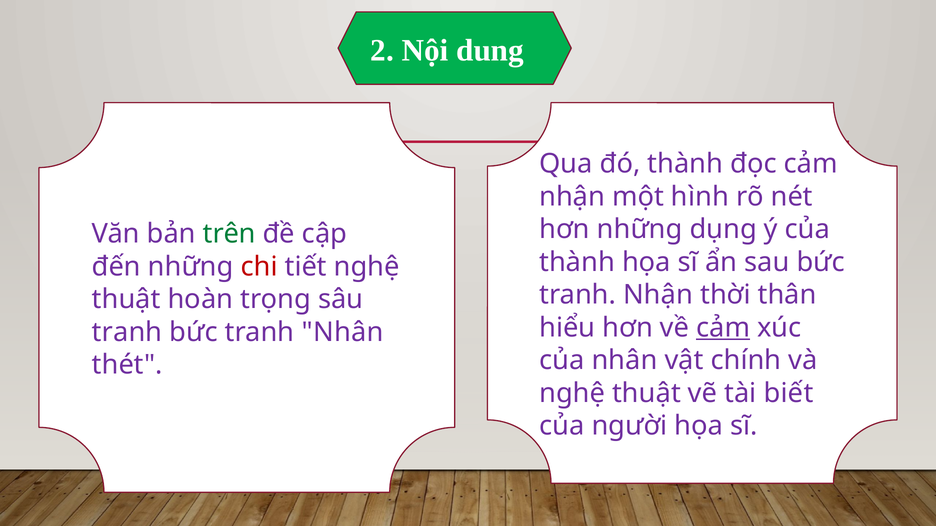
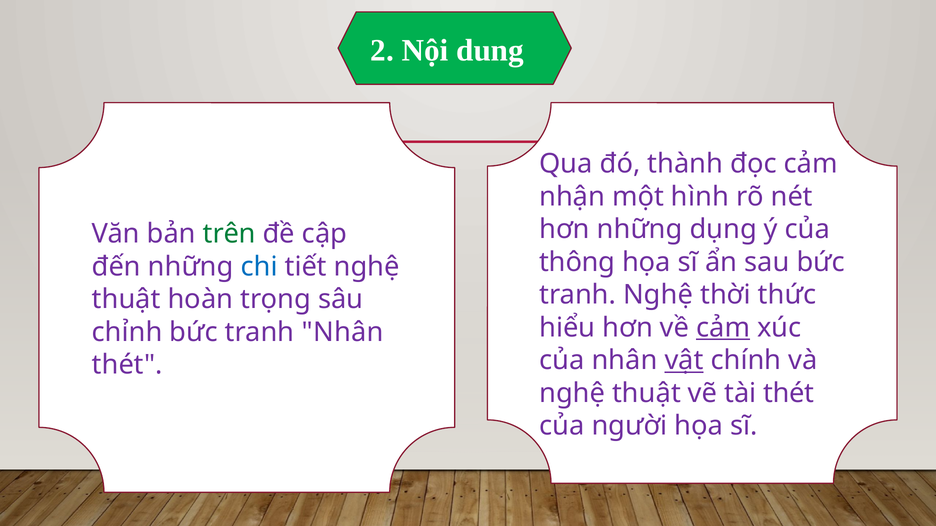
thành at (577, 262): thành -> thông
chi colour: red -> blue
tranh Nhận: Nhận -> Nghệ
thân: thân -> thức
tranh at (127, 332): tranh -> chỉnh
vật underline: none -> present
tài biết: biết -> thét
